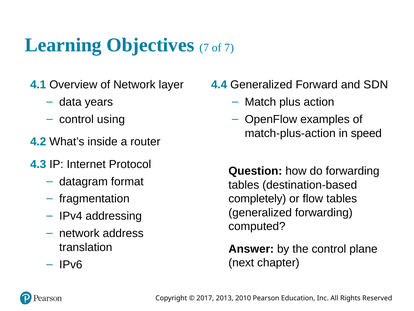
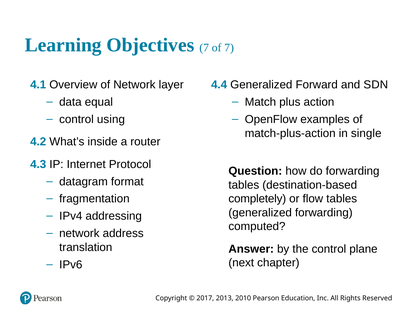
years: years -> equal
speed: speed -> single
